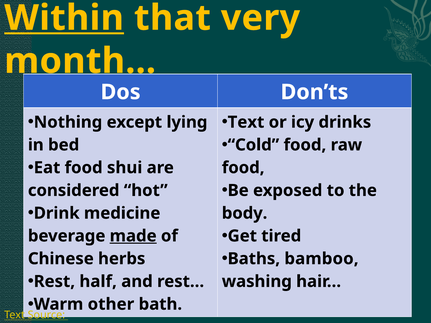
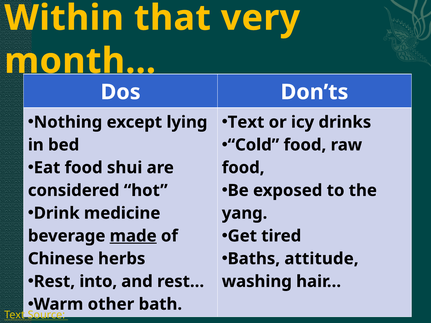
Within underline: present -> none
body: body -> yang
bamboo: bamboo -> attitude
half: half -> into
